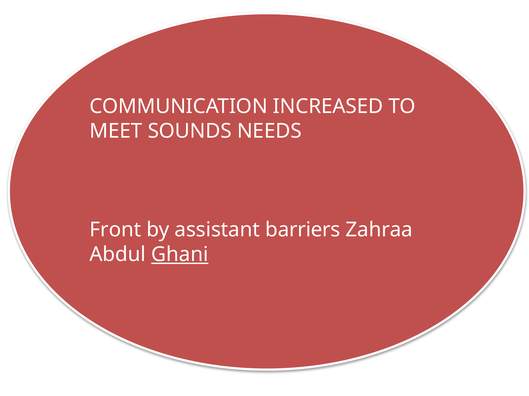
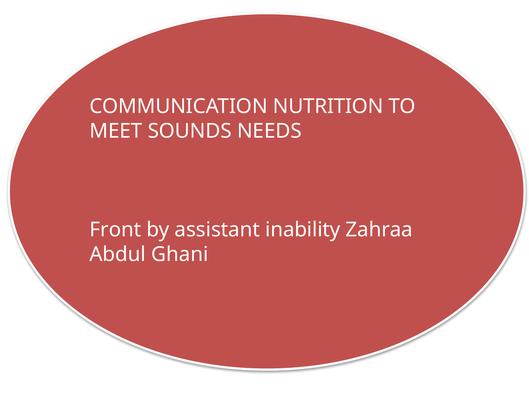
INCREASED: INCREASED -> NUTRITION
barriers: barriers -> inability
Ghani underline: present -> none
